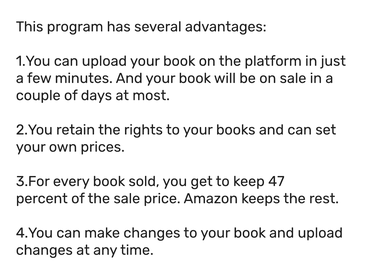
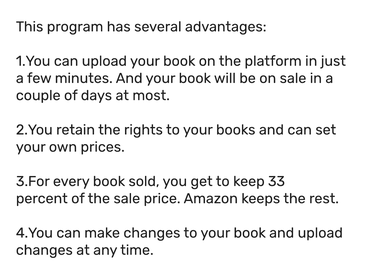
47: 47 -> 33
